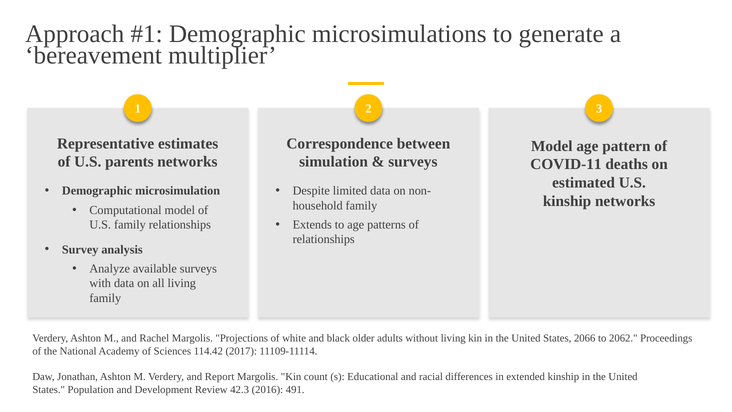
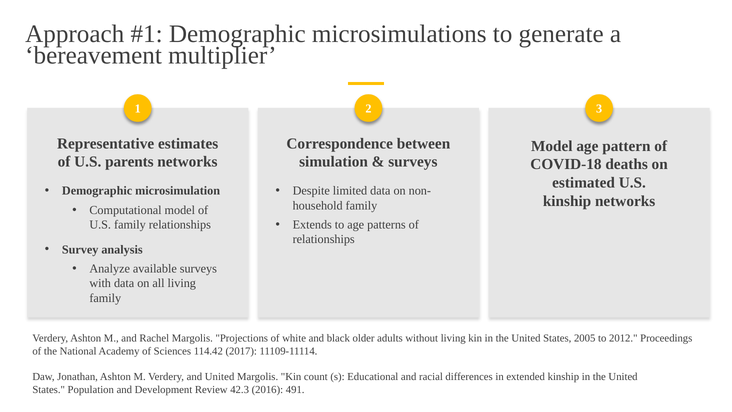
COVID-11: COVID-11 -> COVID-18
2066: 2066 -> 2005
2062: 2062 -> 2012
and Report: Report -> United
